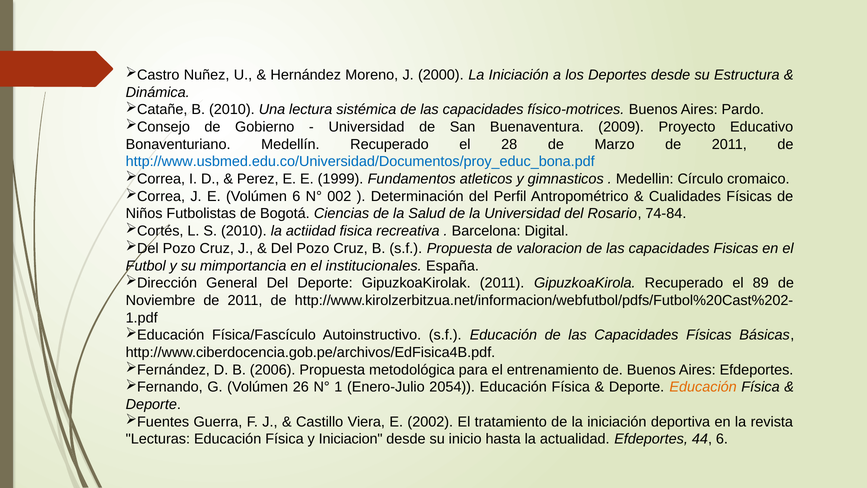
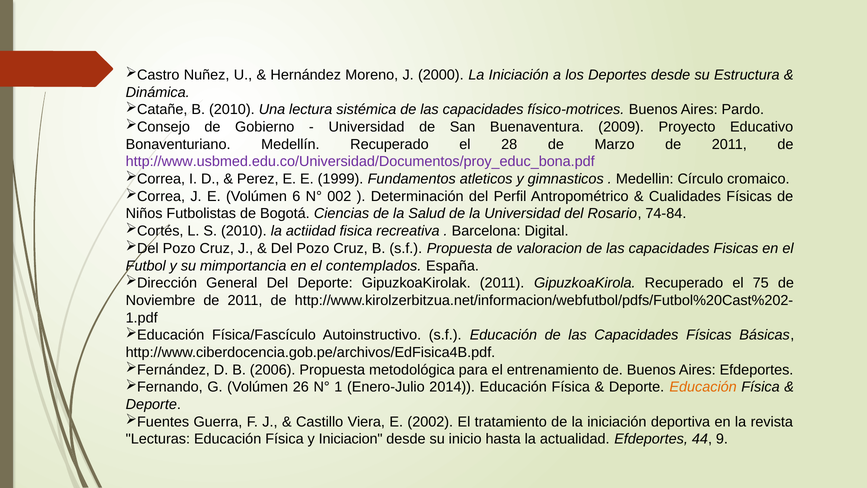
http://www.usbmed.edu.co/Universidad/Documentos/proy_educ_bona.pdf colour: blue -> purple
institucionales: institucionales -> contemplados
89: 89 -> 75
2054: 2054 -> 2014
44 6: 6 -> 9
